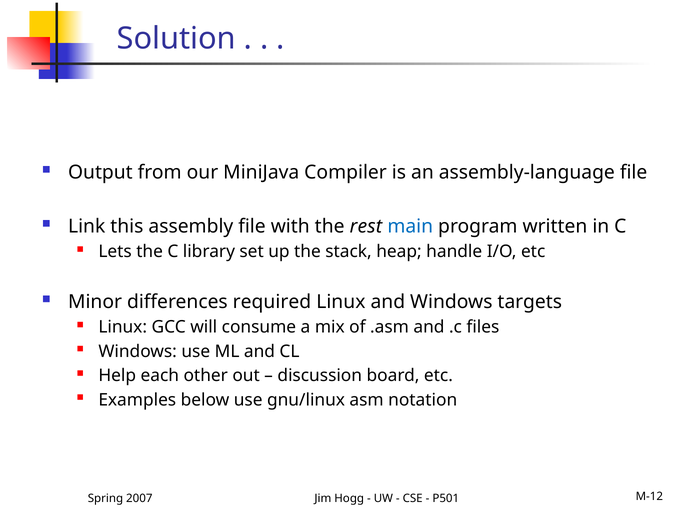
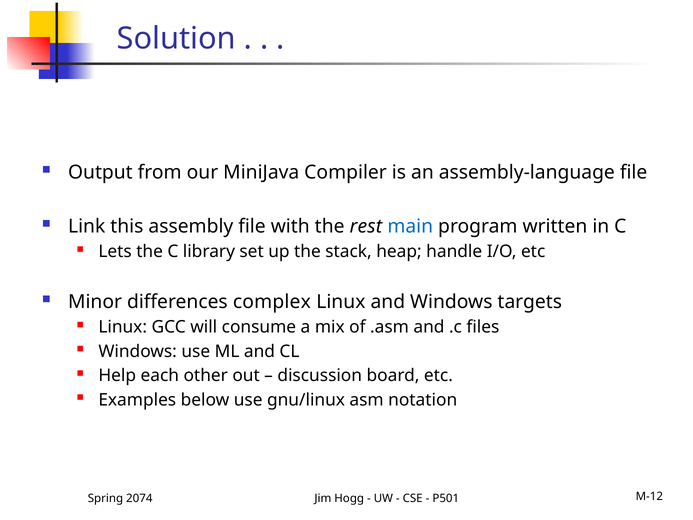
required: required -> complex
2007: 2007 -> 2074
